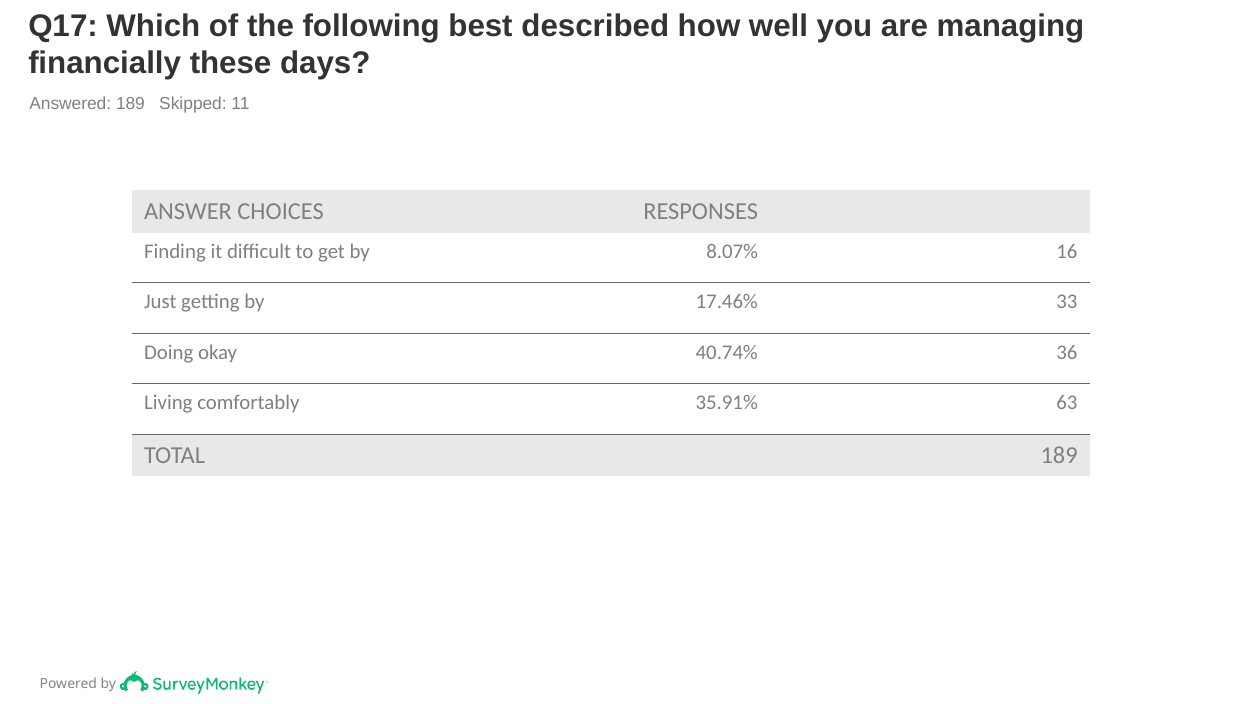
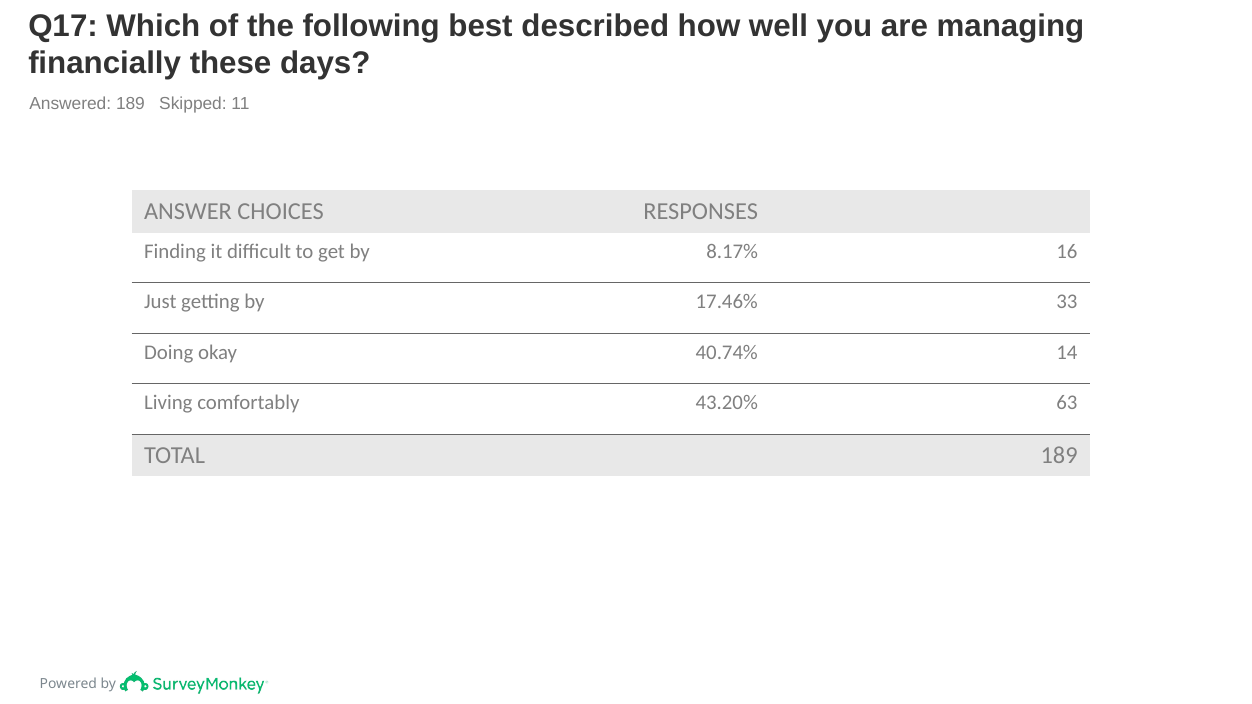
8.07%: 8.07% -> 8.17%
36: 36 -> 14
35.91%: 35.91% -> 43.20%
